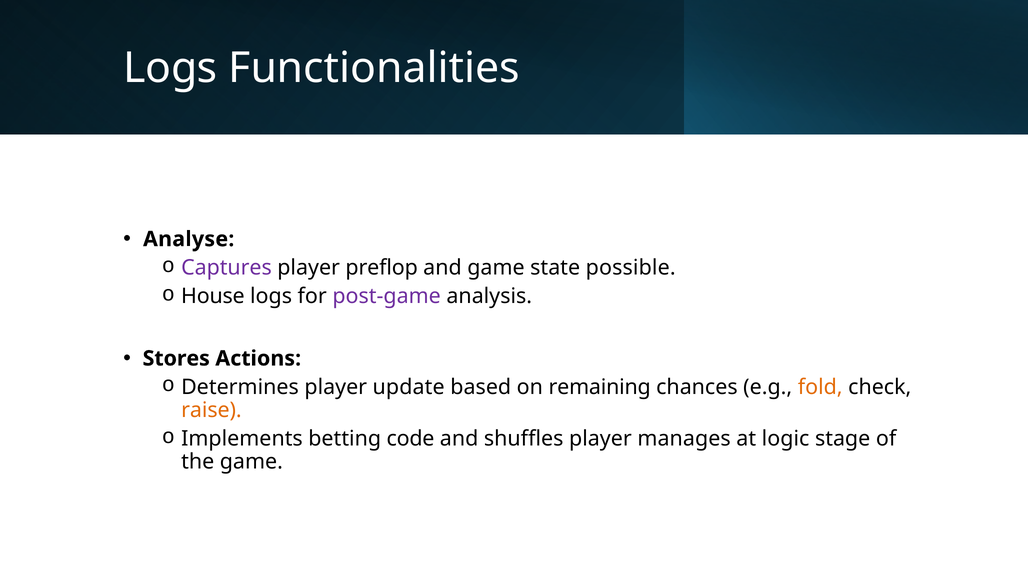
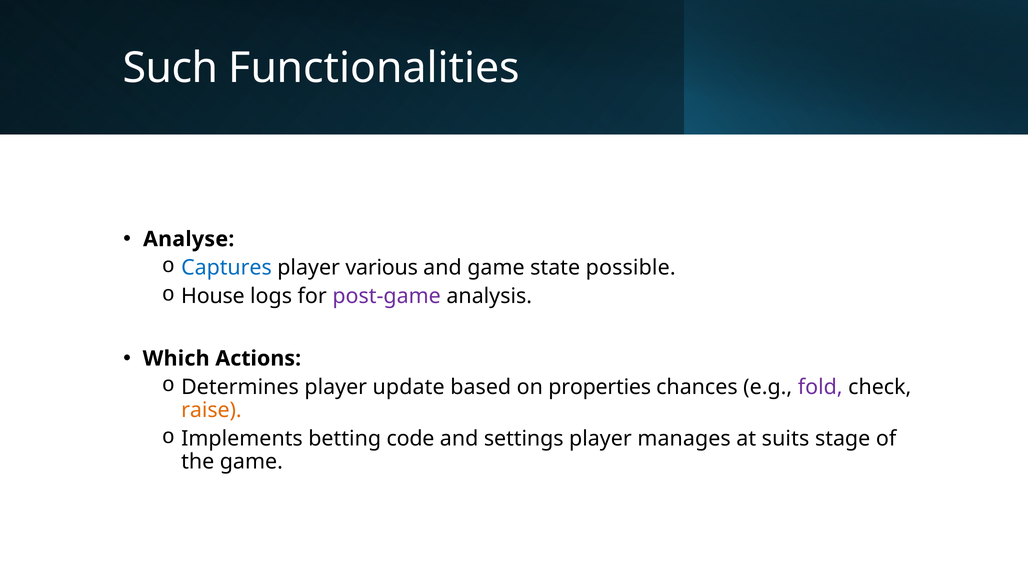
Logs at (170, 68): Logs -> Such
Captures colour: purple -> blue
preflop: preflop -> various
Stores: Stores -> Which
remaining: remaining -> properties
fold colour: orange -> purple
shuffles: shuffles -> settings
logic: logic -> suits
